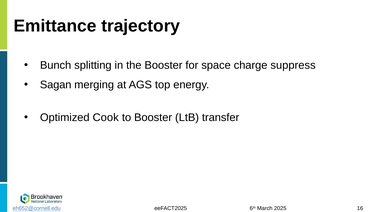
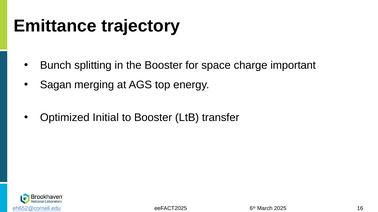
suppress: suppress -> important
Cook: Cook -> Initial
